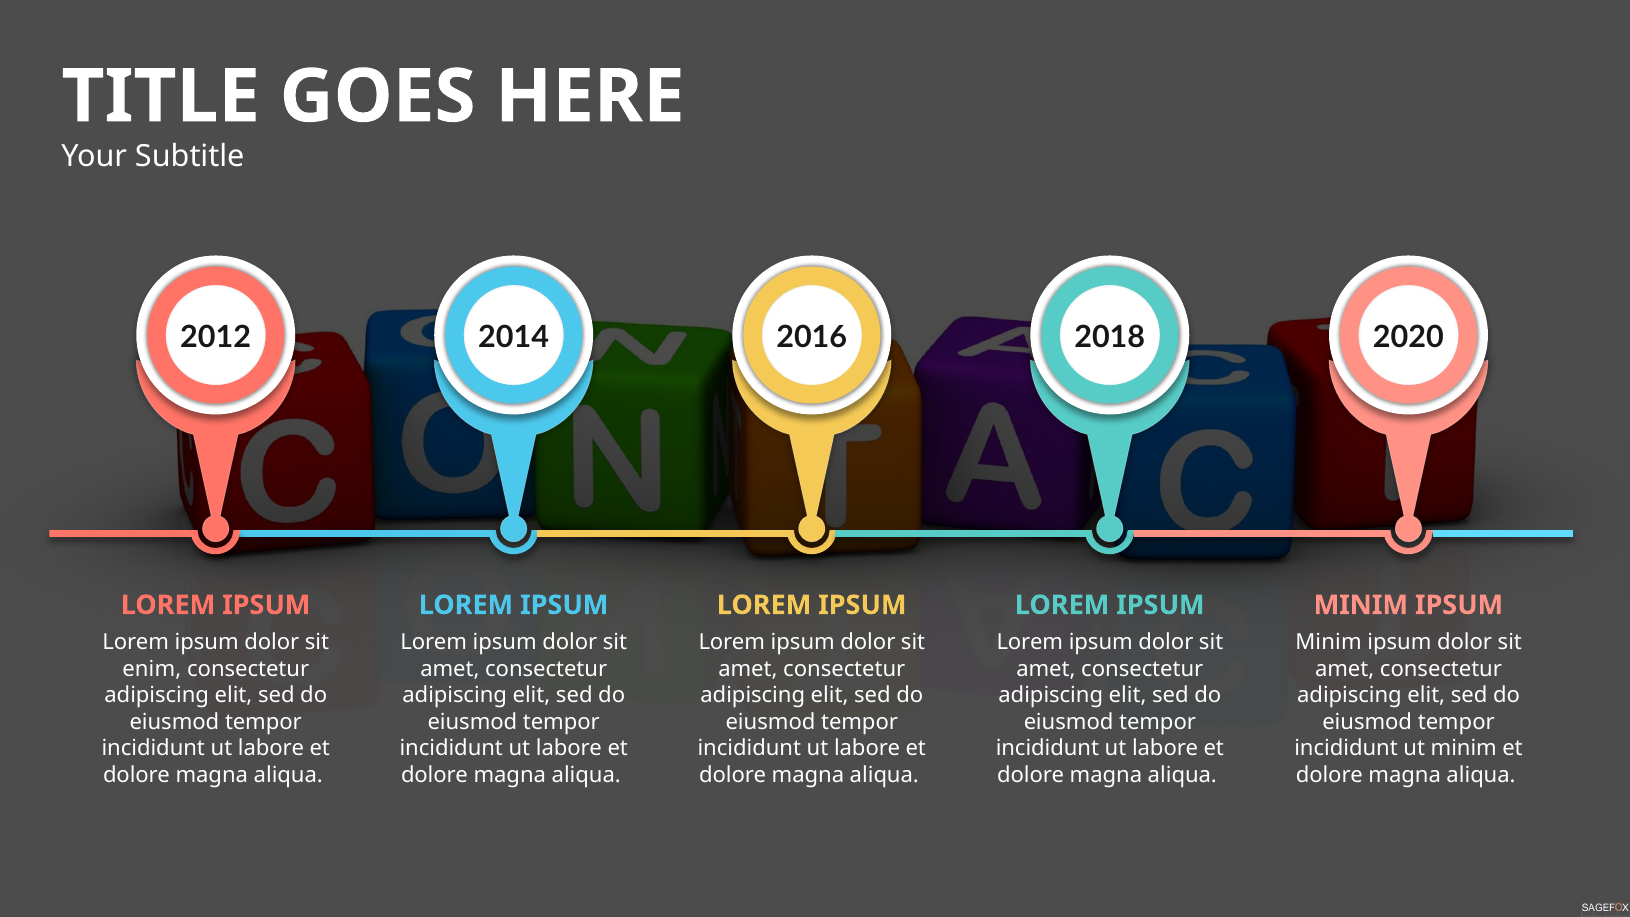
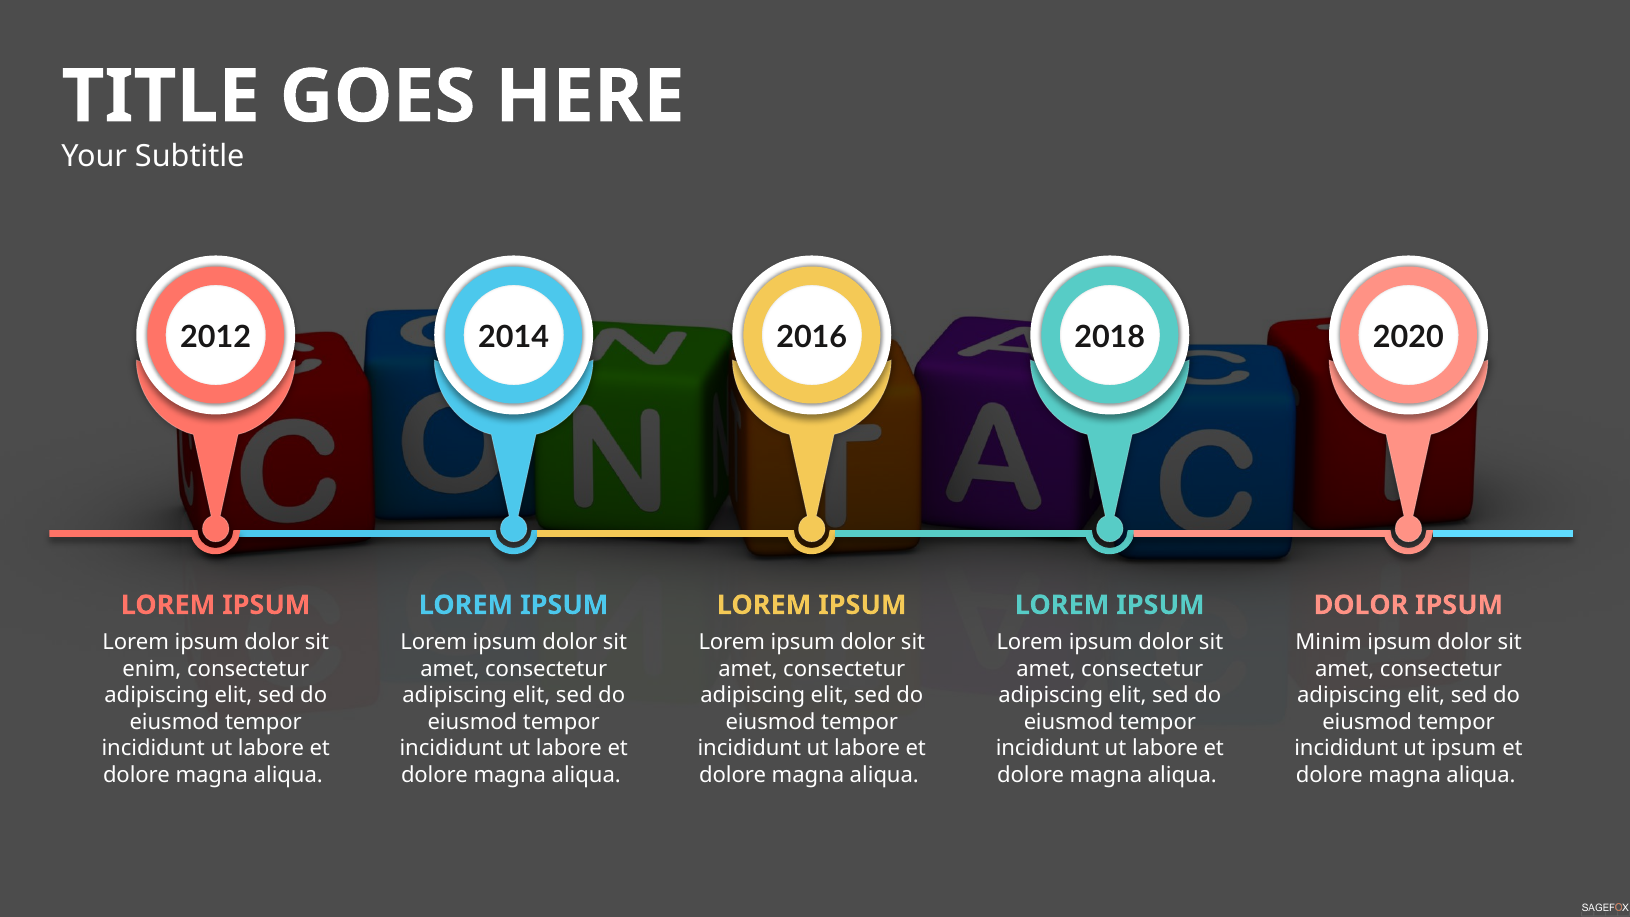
MINIM at (1361, 605): MINIM -> DOLOR
ut minim: minim -> ipsum
